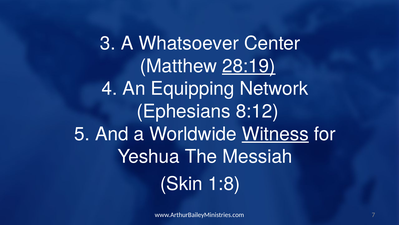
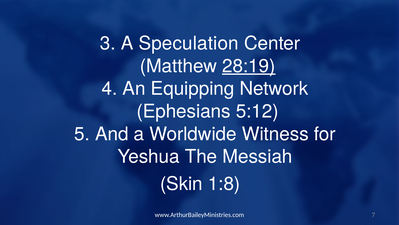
Whatsoever: Whatsoever -> Speculation
8:12: 8:12 -> 5:12
Witness underline: present -> none
